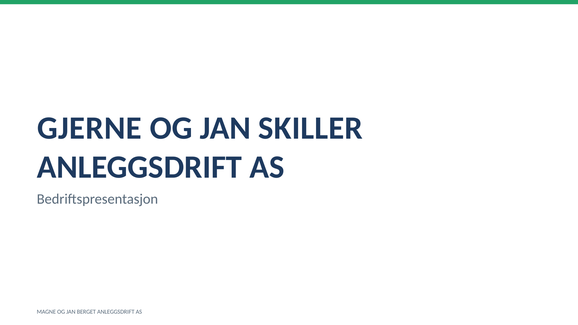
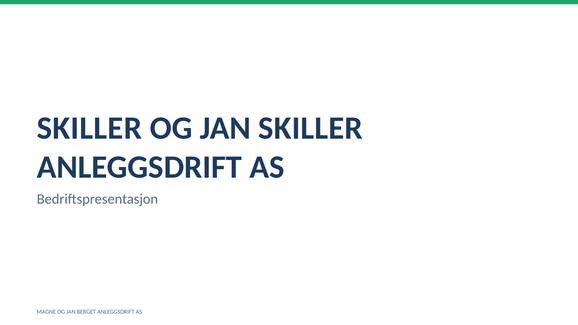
GJERNE at (89, 128): GJERNE -> SKILLER
